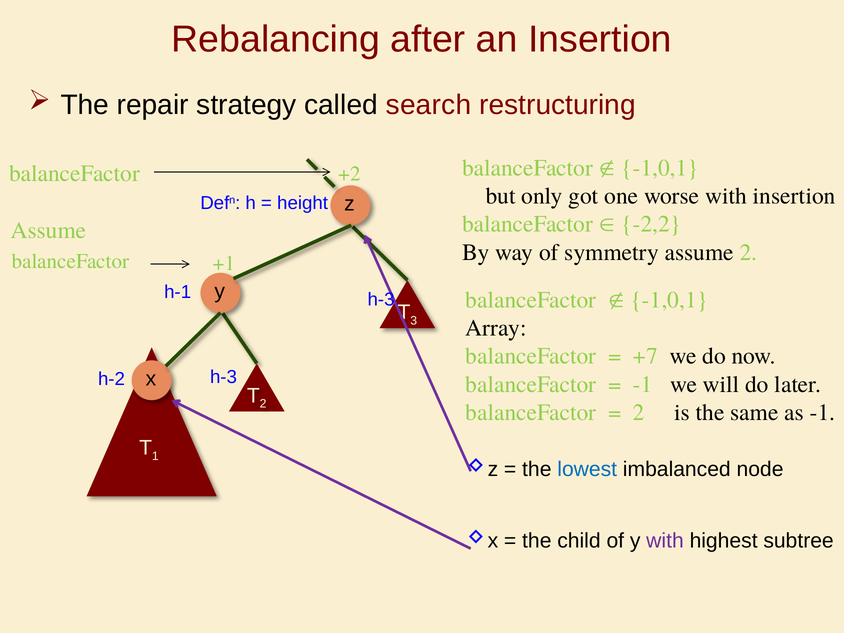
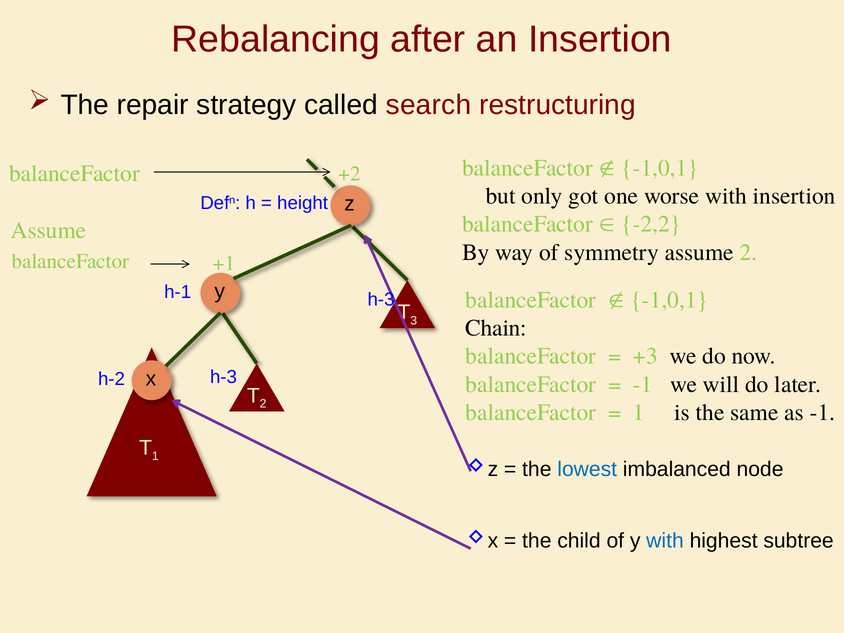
Array: Array -> Chain
+7: +7 -> +3
2 at (639, 412): 2 -> 1
with at (665, 541) colour: purple -> blue
